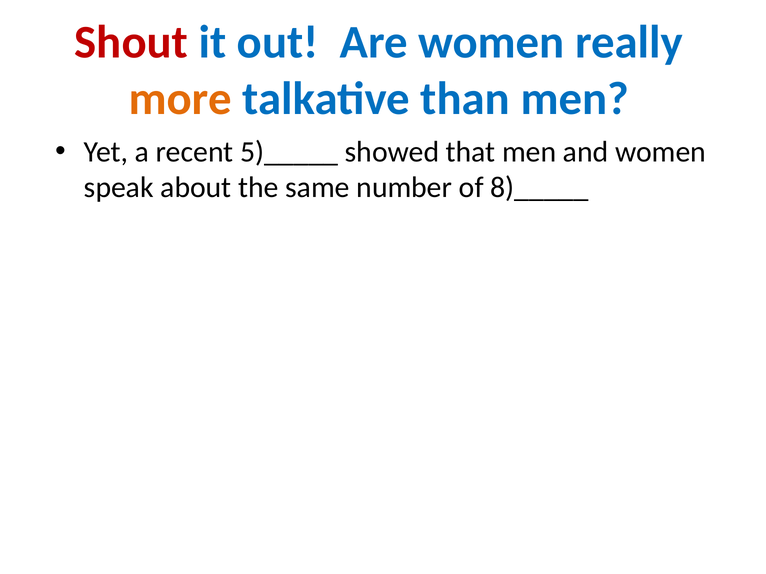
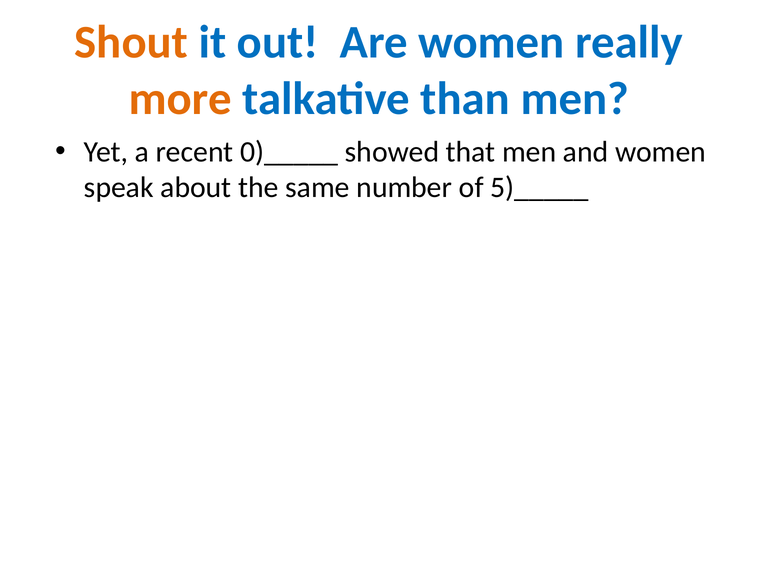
Shout colour: red -> orange
5)_____: 5)_____ -> 0)_____
8)_____: 8)_____ -> 5)_____
